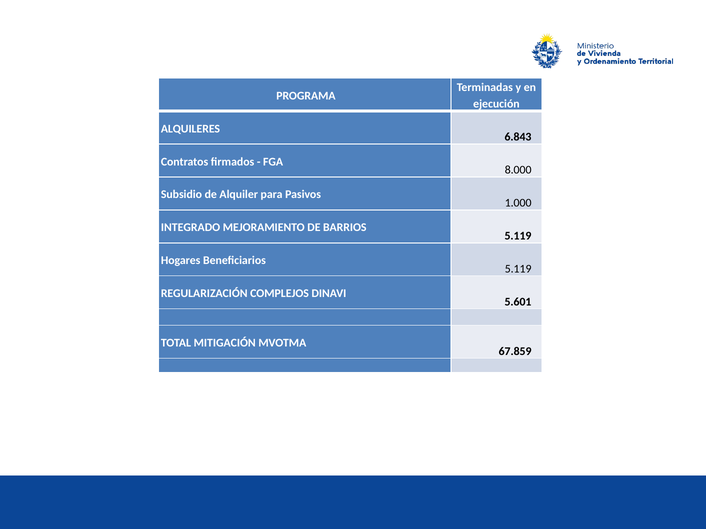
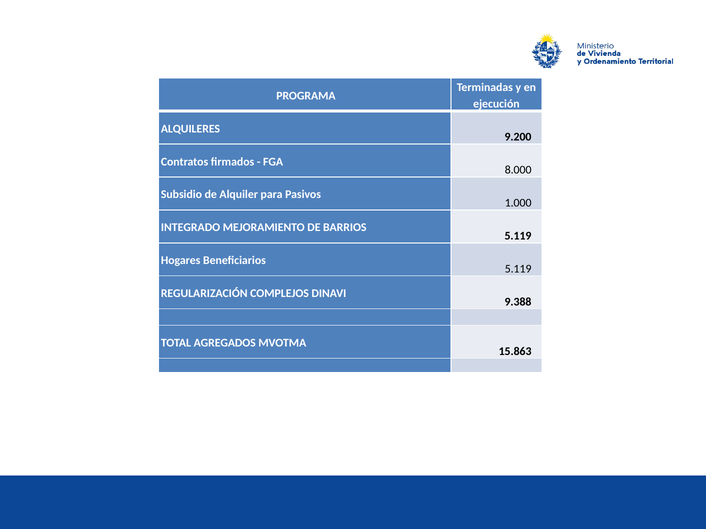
6.843: 6.843 -> 9.200
5.601: 5.601 -> 9.388
MITIGACIÓN: MITIGACIÓN -> AGREGADOS
67.859: 67.859 -> 15.863
